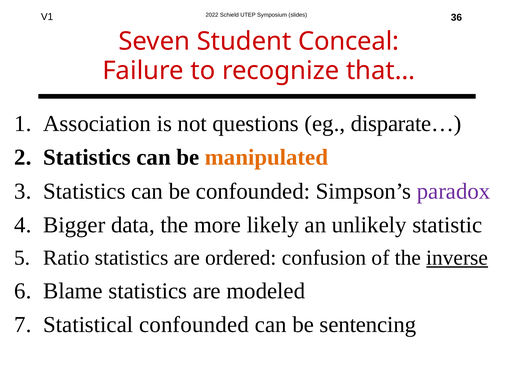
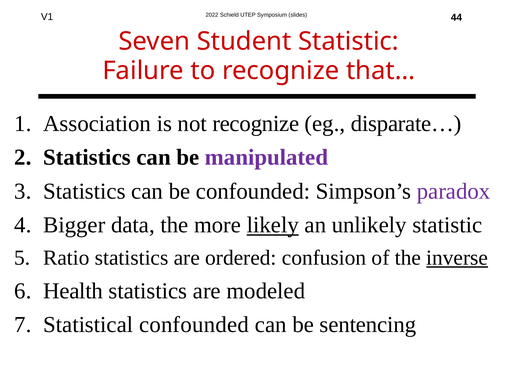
36: 36 -> 44
Student Conceal: Conceal -> Statistic
not questions: questions -> recognize
manipulated colour: orange -> purple
likely underline: none -> present
Blame: Blame -> Health
